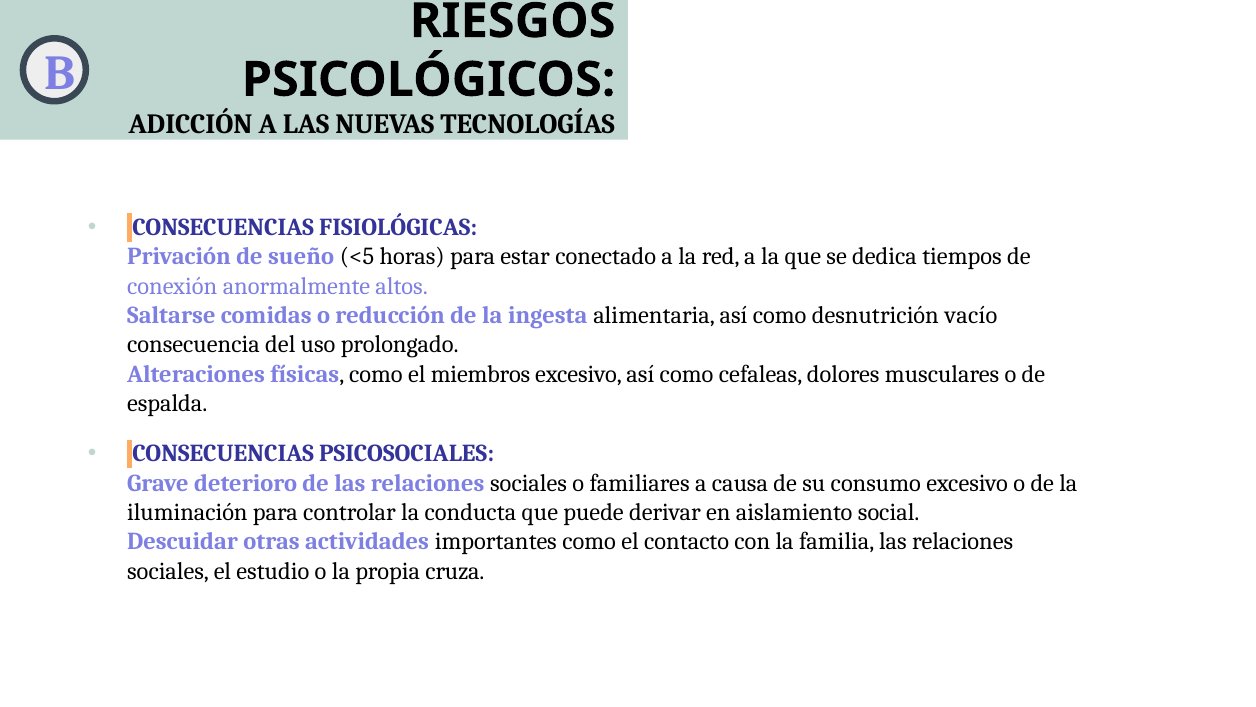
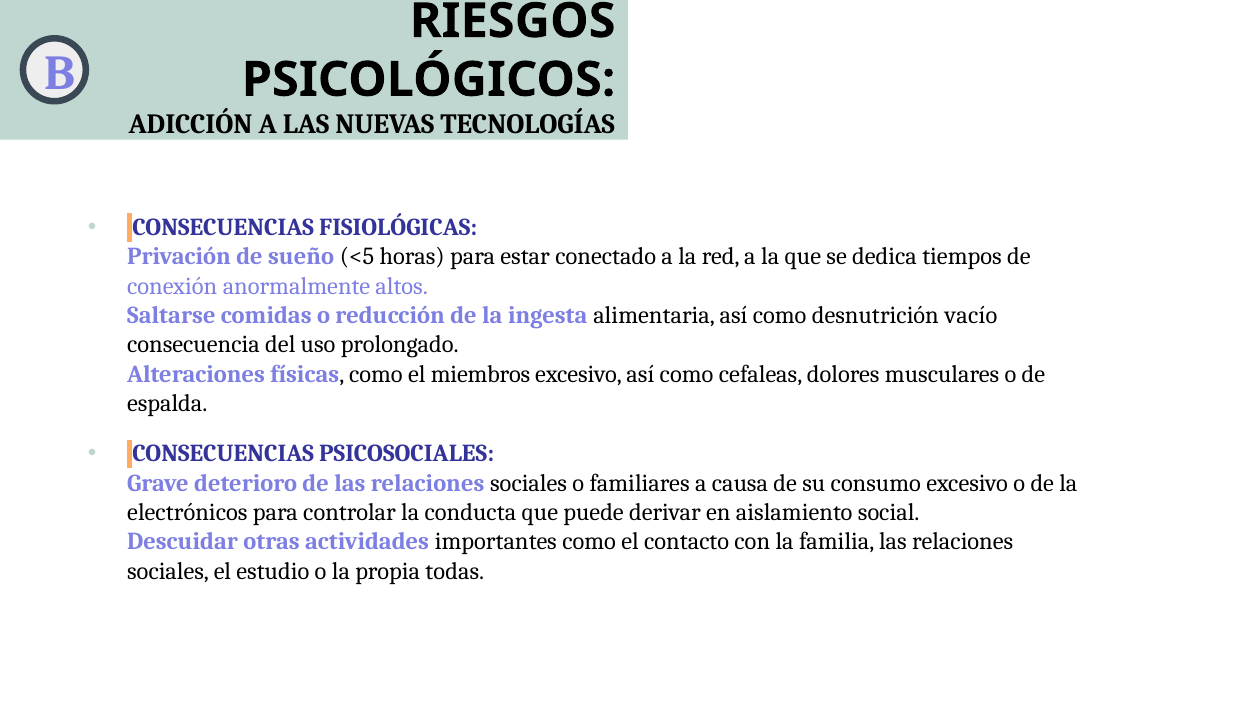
iluminación: iluminación -> electrónicos
cruza: cruza -> todas
